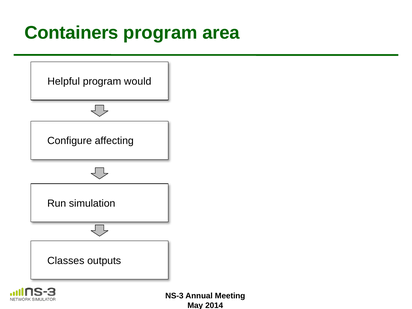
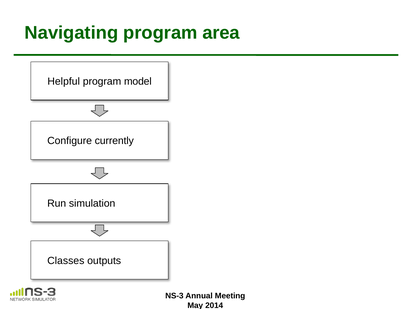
Containers: Containers -> Navigating
would: would -> model
affecting: affecting -> currently
